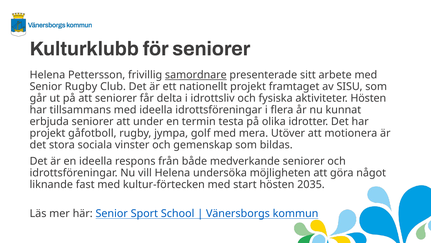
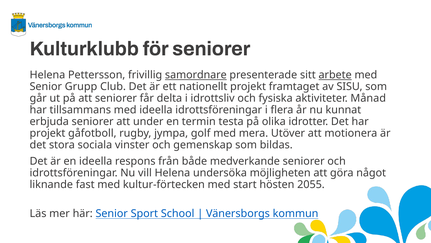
arbete underline: none -> present
Senior Rugby: Rugby -> Grupp
aktiviteter Hösten: Hösten -> Månad
2035: 2035 -> 2055
